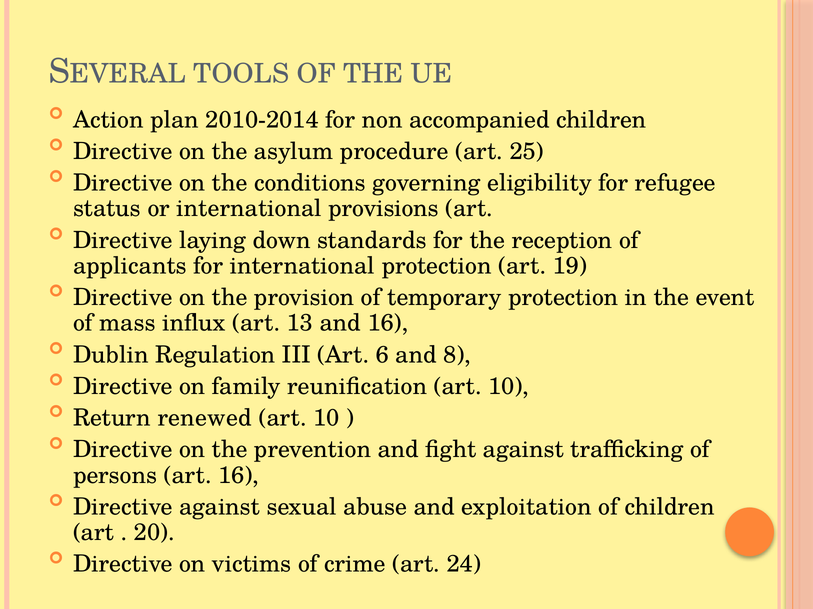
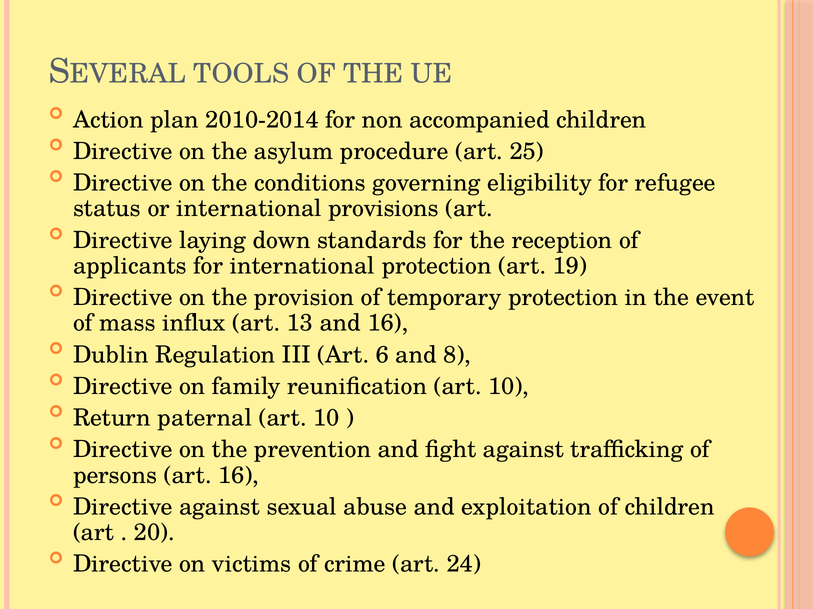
renewed: renewed -> paternal
